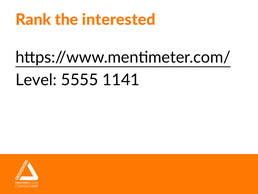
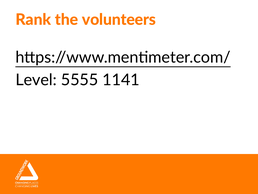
interested: interested -> volunteers
